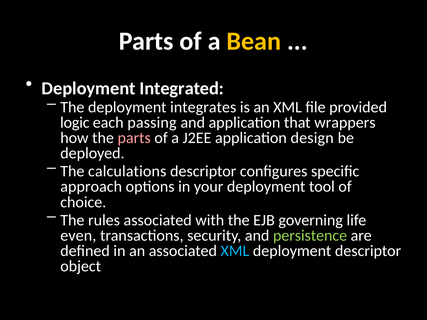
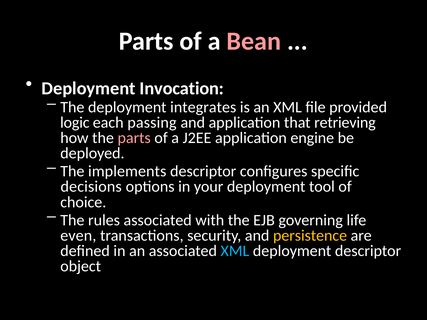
Bean colour: yellow -> pink
Integrated: Integrated -> Invocation
wrappers: wrappers -> retrieving
design: design -> engine
calculations: calculations -> implements
approach: approach -> decisions
persistence colour: light green -> yellow
